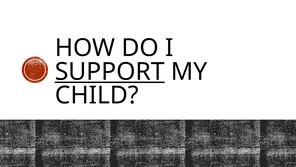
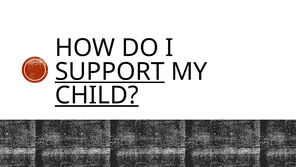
CHILD underline: none -> present
